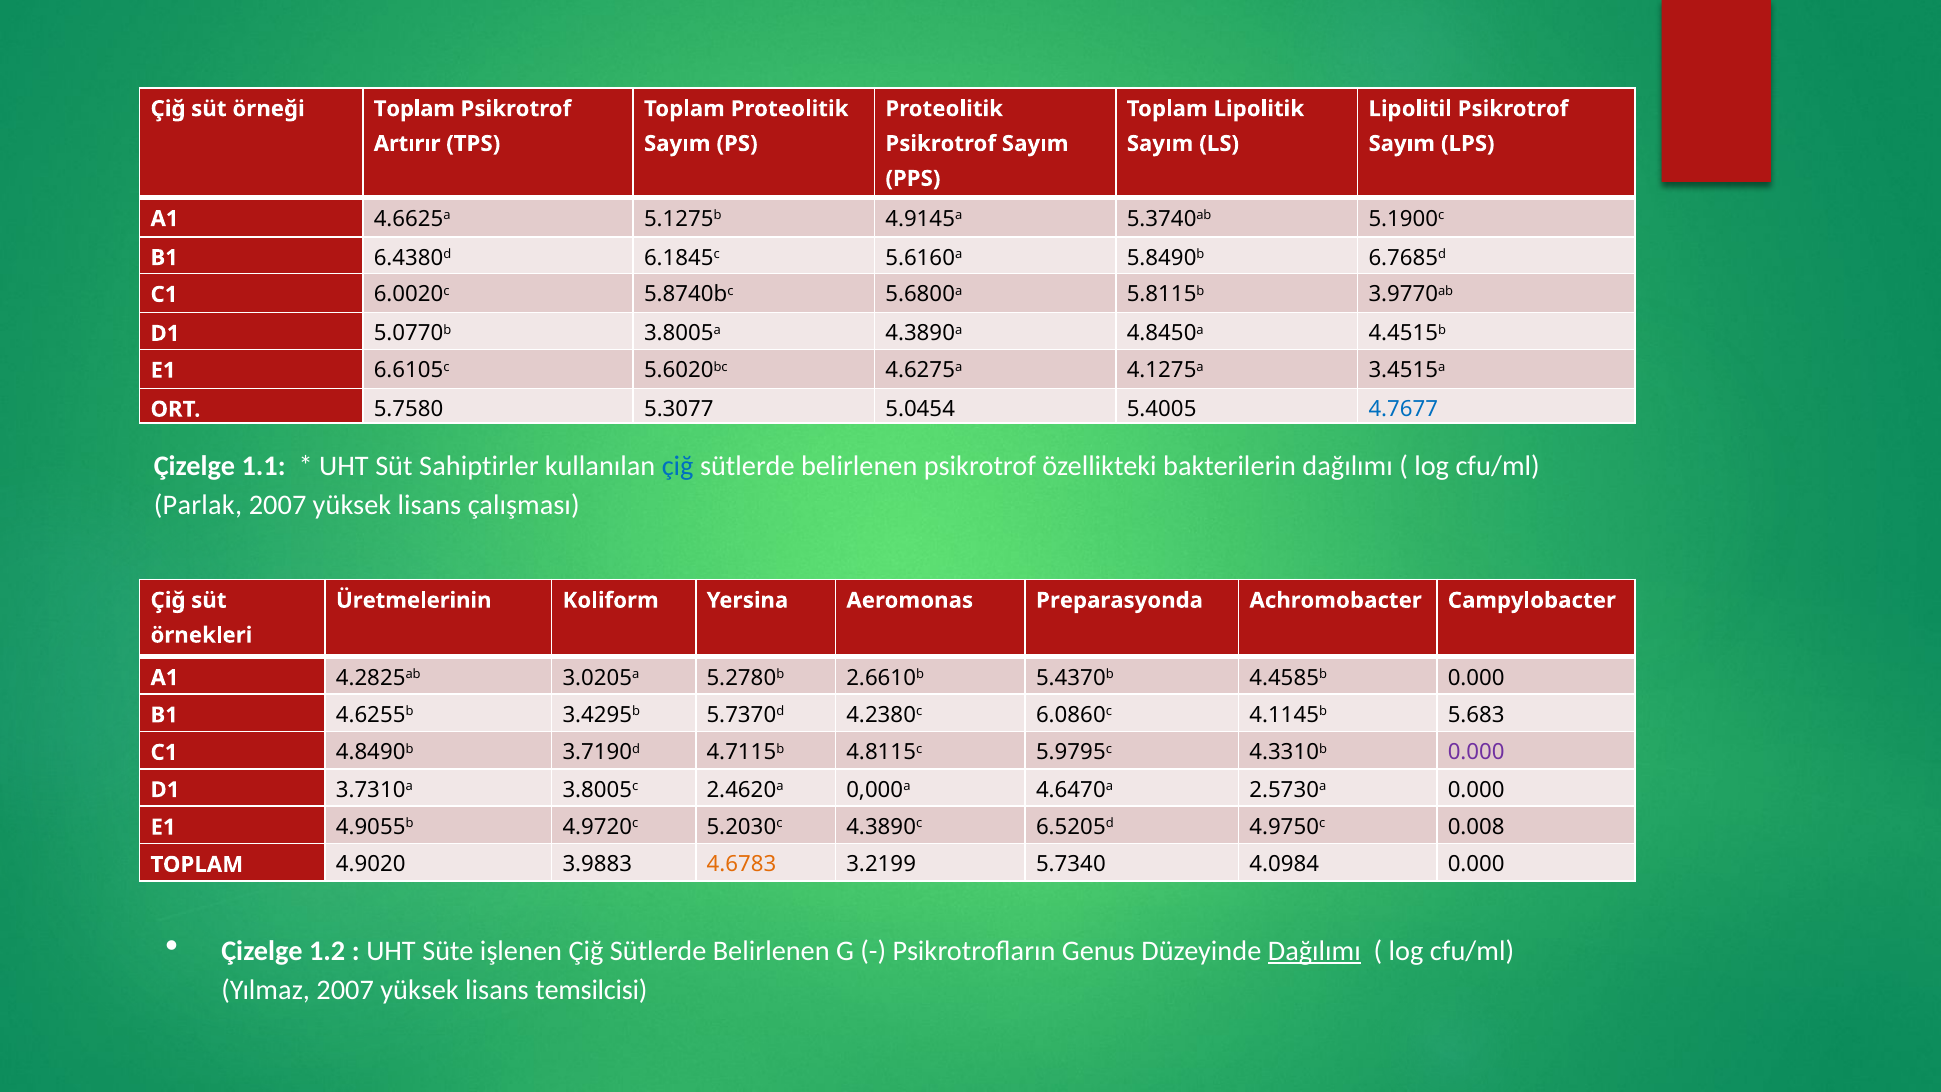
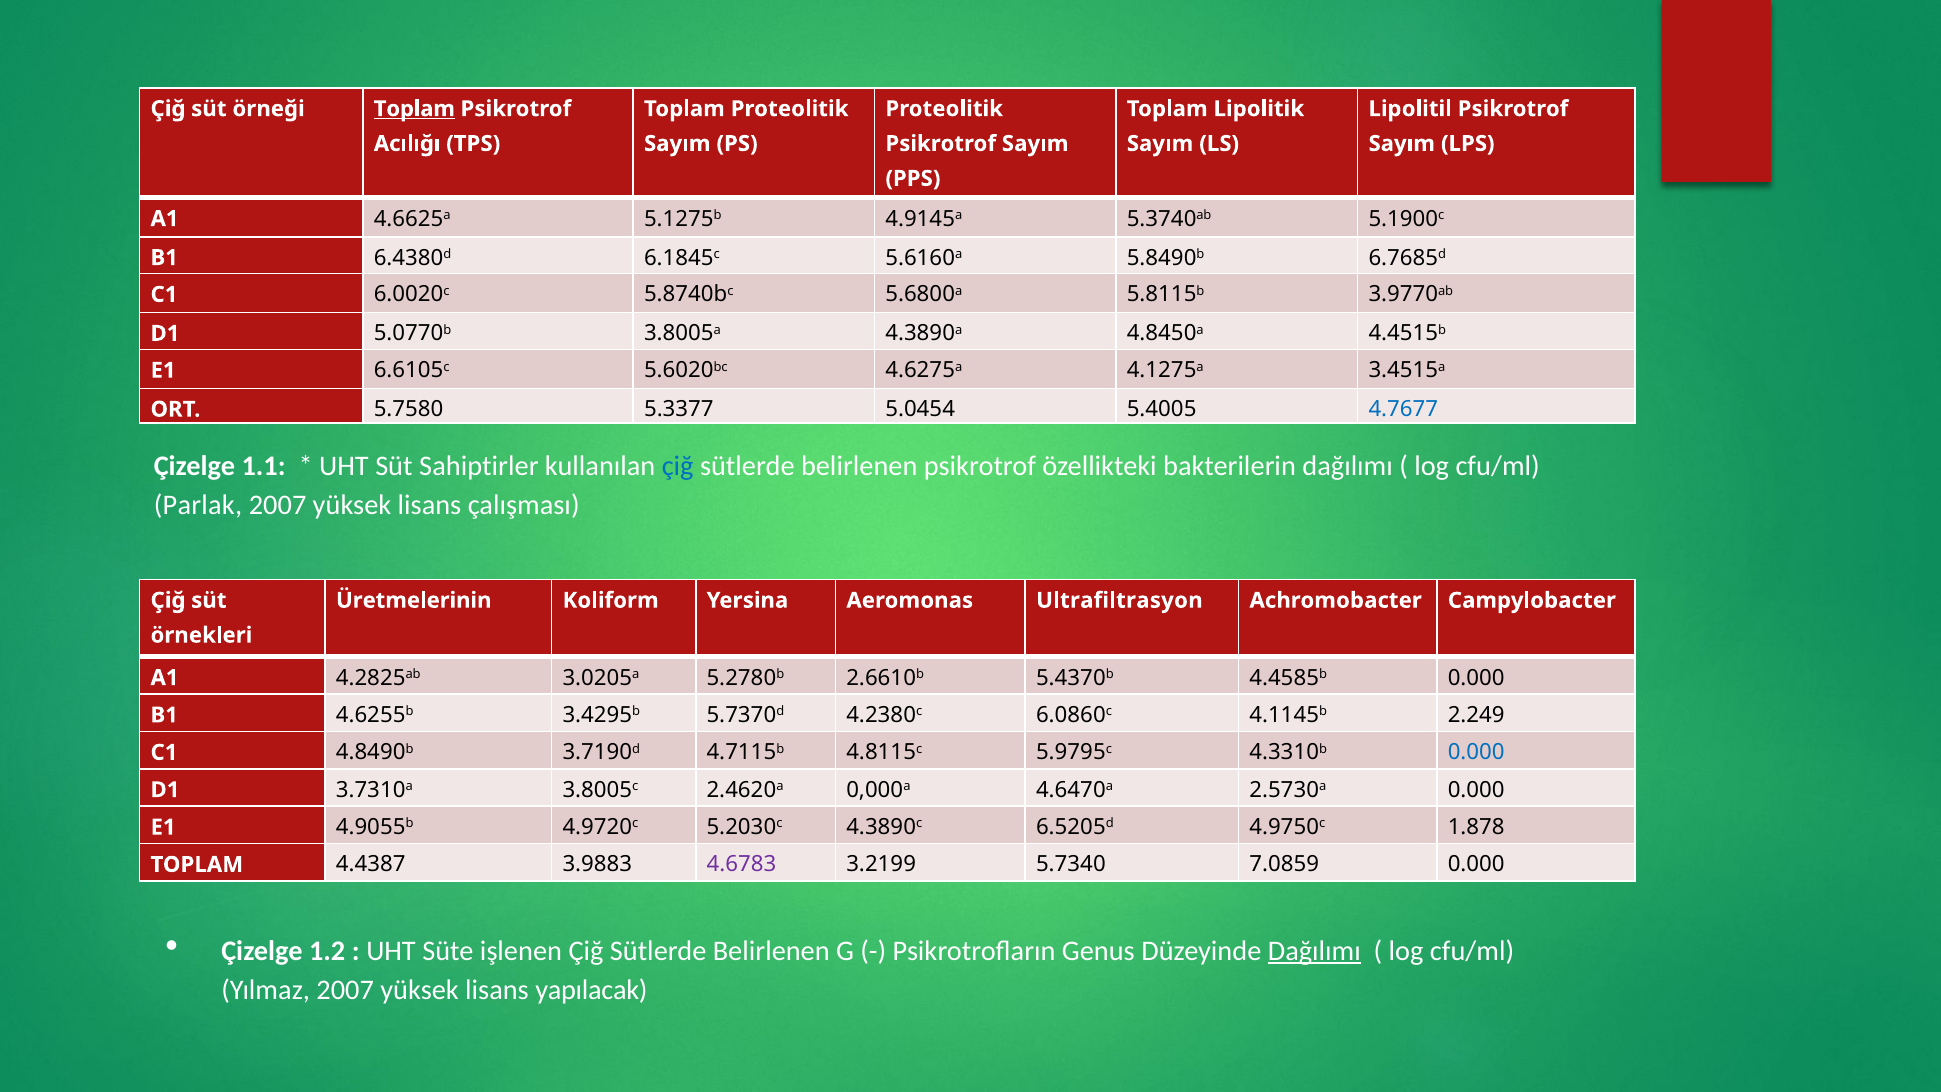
Toplam at (414, 109) underline: none -> present
Artırır: Artırır -> Acılığı
5.3077: 5.3077 -> 5.3377
Preparasyonda: Preparasyonda -> Ultrafiltrasyon
5.683: 5.683 -> 2.249
0.000 at (1476, 752) colour: purple -> blue
0.008: 0.008 -> 1.878
4.9020: 4.9020 -> 4.4387
4.6783 colour: orange -> purple
4.0984: 4.0984 -> 7.0859
temsilcisi: temsilcisi -> yapılacak
